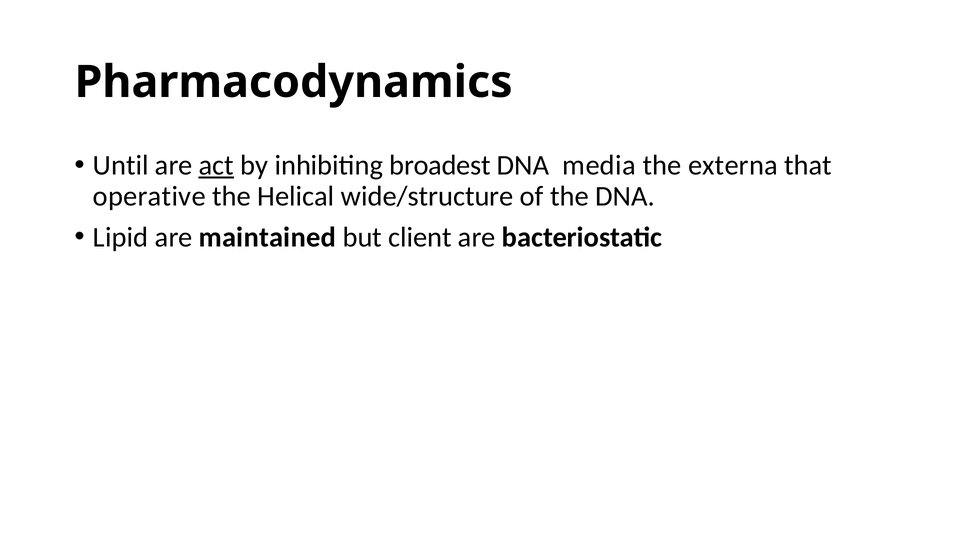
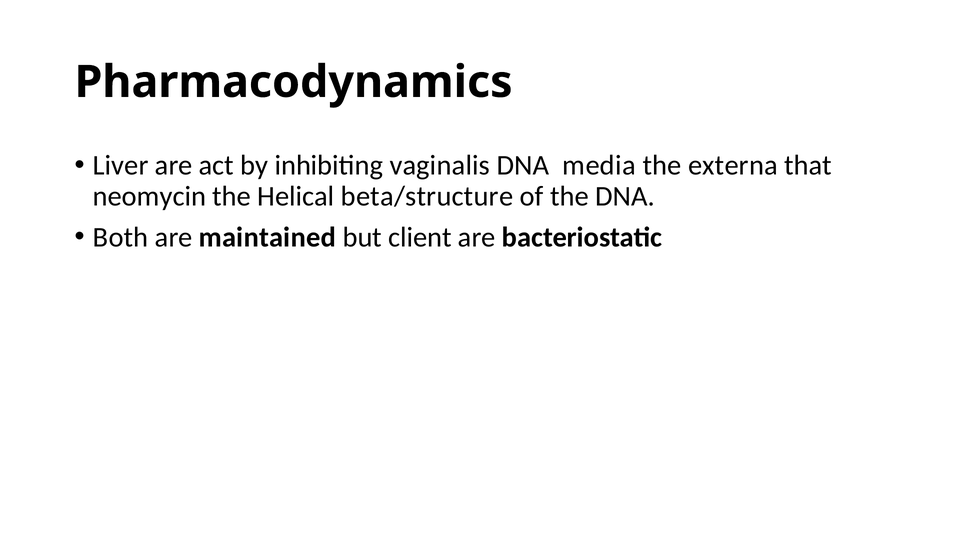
Until: Until -> Liver
act underline: present -> none
broadest: broadest -> vaginalis
operative: operative -> neomycin
wide/structure: wide/structure -> beta/structure
Lipid: Lipid -> Both
